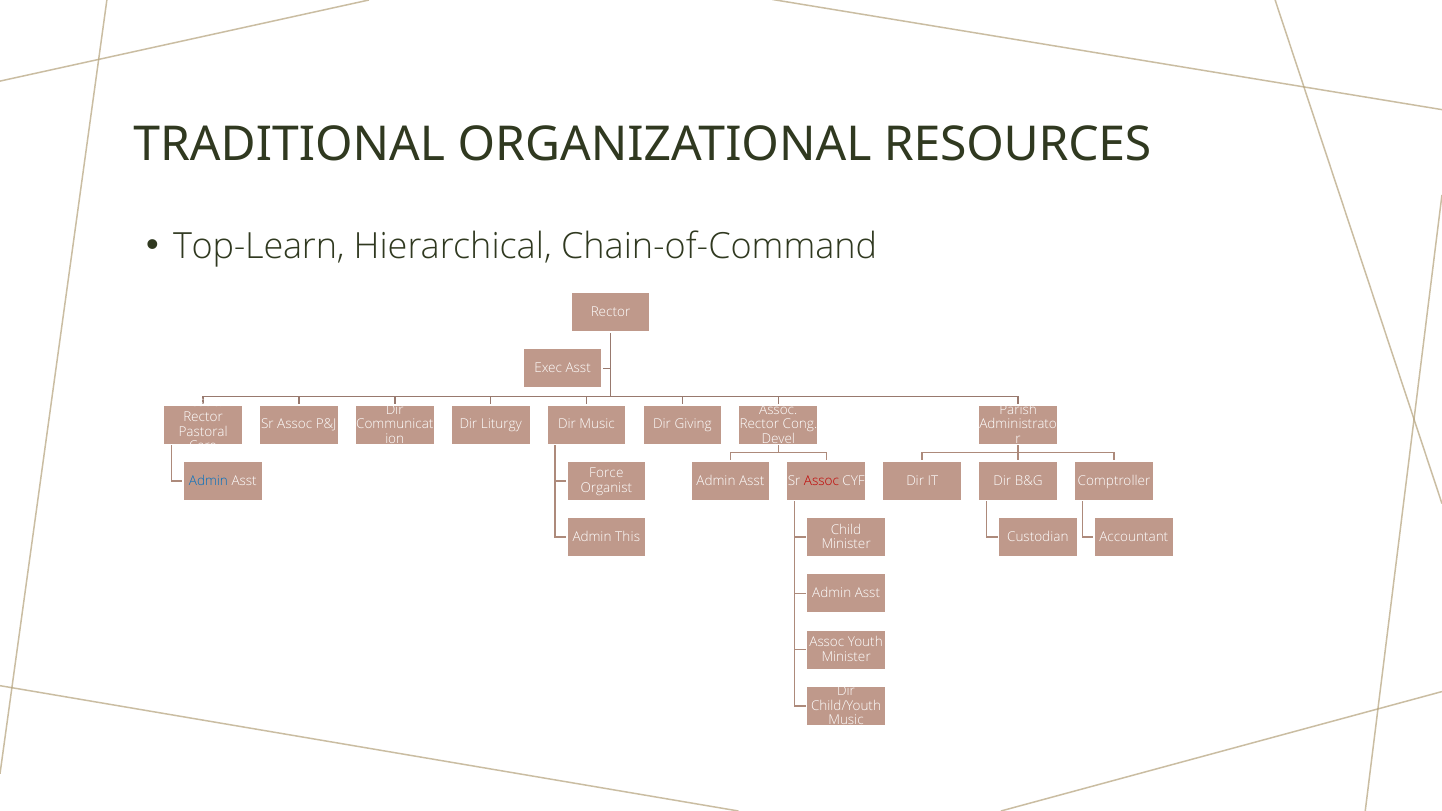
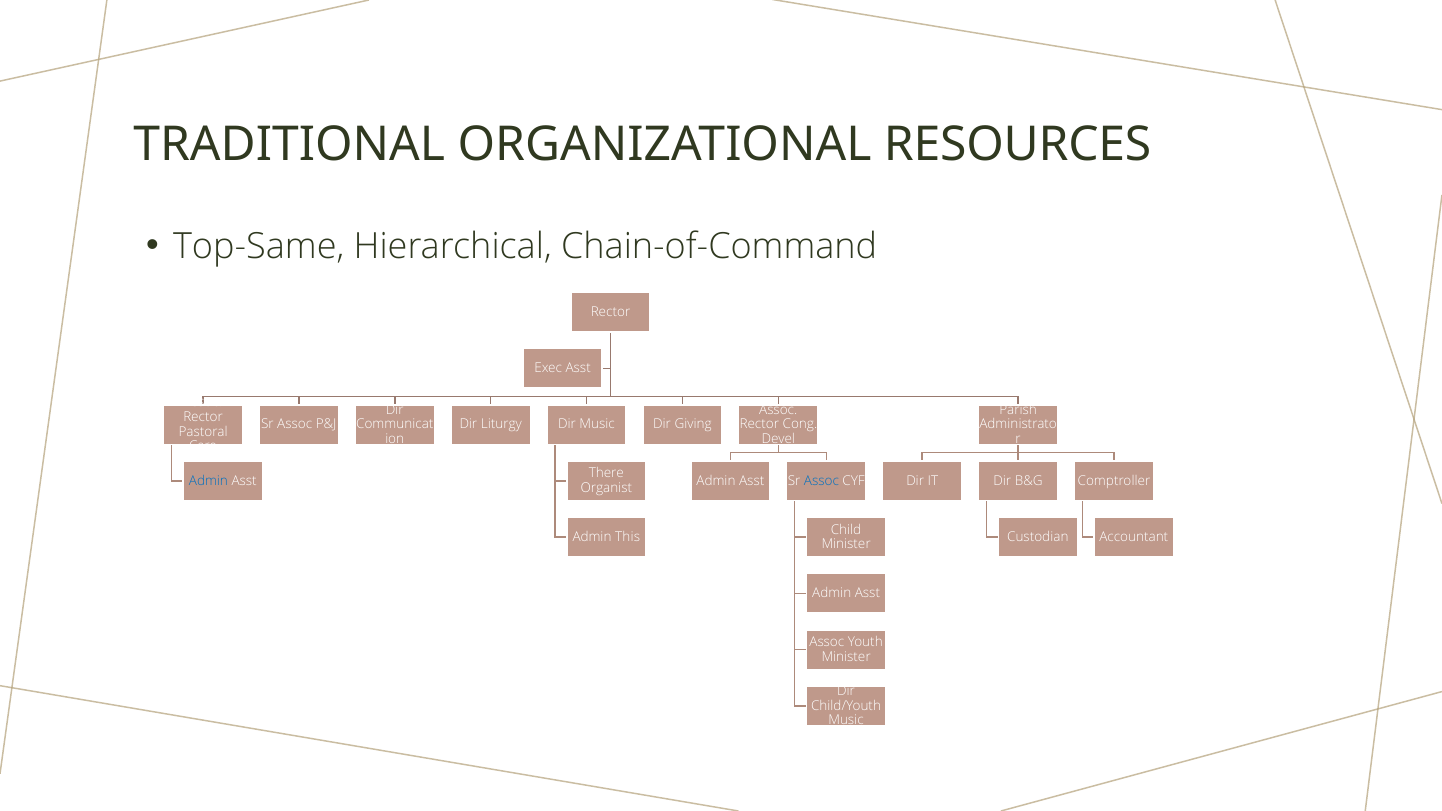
Top-Learn: Top-Learn -> Top-Same
Force: Force -> There
Assoc at (821, 481) colour: red -> blue
